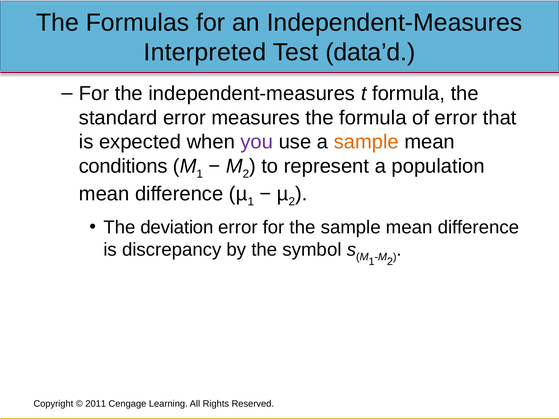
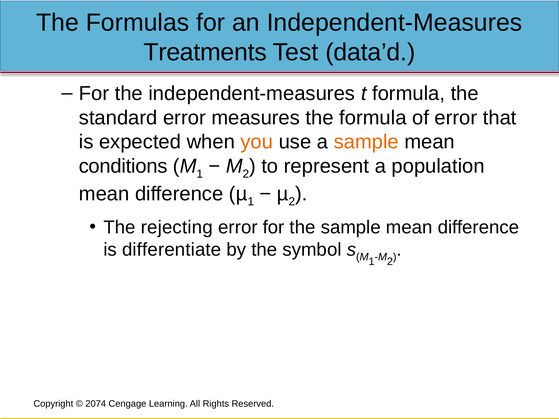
Interpreted: Interpreted -> Treatments
you colour: purple -> orange
deviation: deviation -> rejecting
discrepancy: discrepancy -> differentiate
2011: 2011 -> 2074
